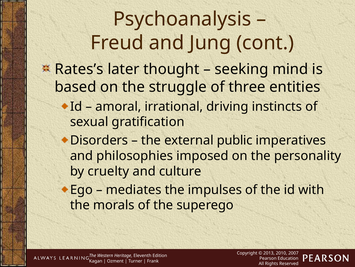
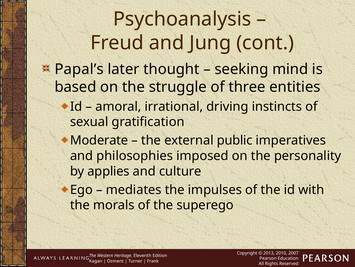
Rates’s: Rates’s -> Papal’s
Disorders: Disorders -> Moderate
cruelty: cruelty -> applies
